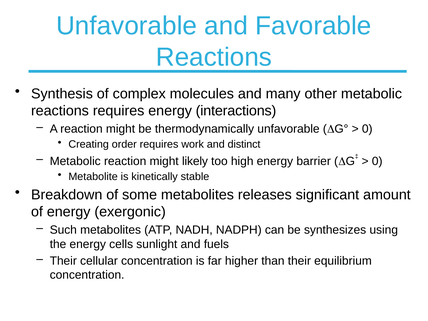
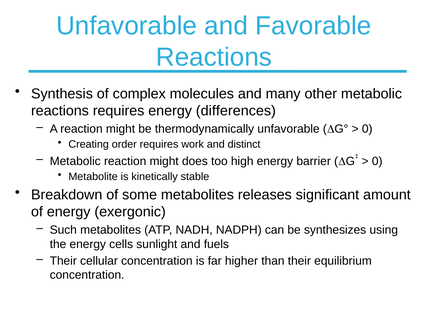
interactions: interactions -> differences
likely: likely -> does
